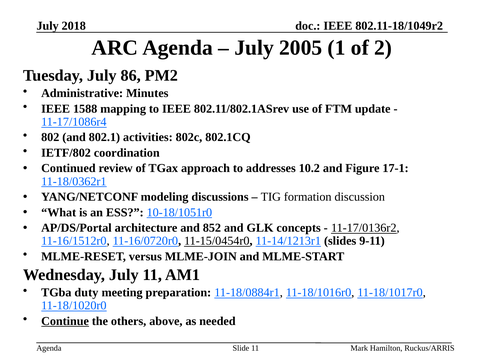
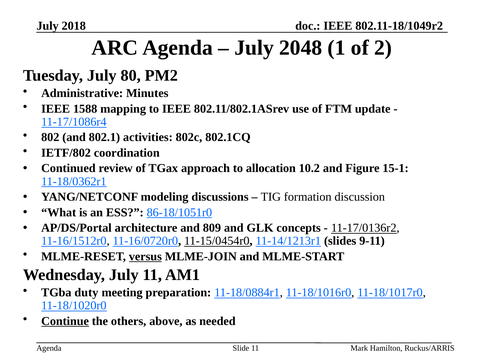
2005: 2005 -> 2048
86: 86 -> 80
addresses: addresses -> allocation
17-1: 17-1 -> 15-1
10-18/1051r0: 10-18/1051r0 -> 86-18/1051r0
852: 852 -> 809
versus underline: none -> present
